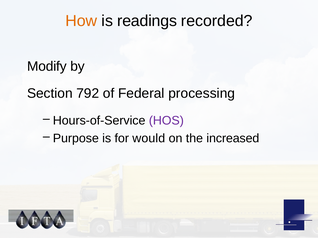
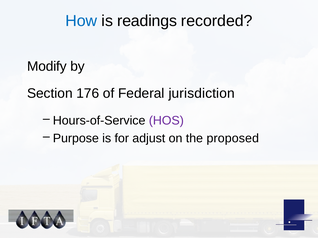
How colour: orange -> blue
792: 792 -> 176
processing: processing -> jurisdiction
would: would -> adjust
increased: increased -> proposed
